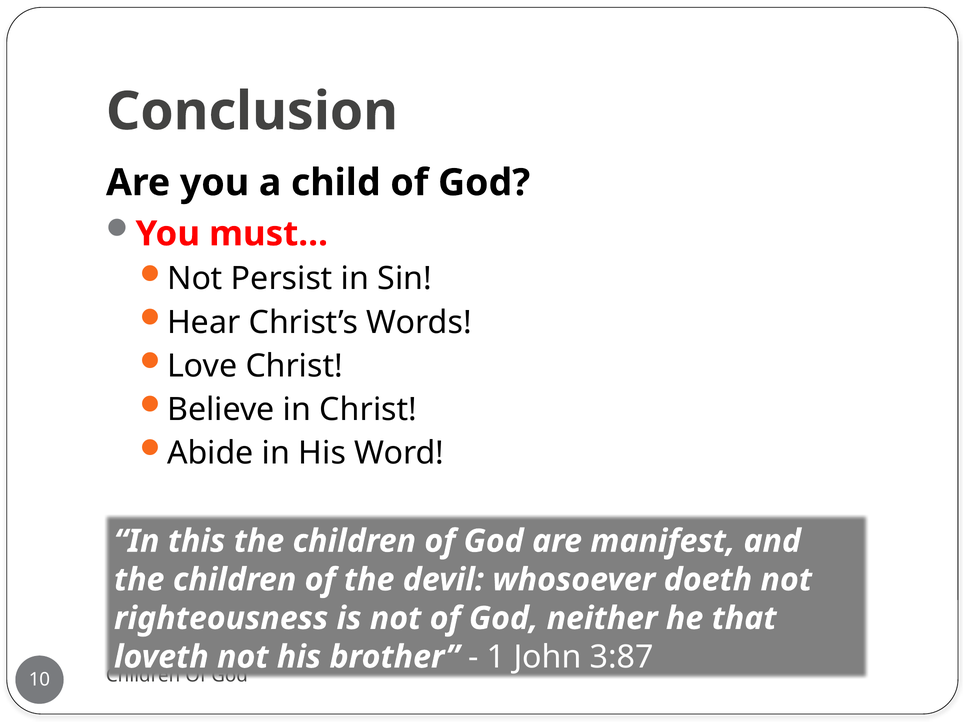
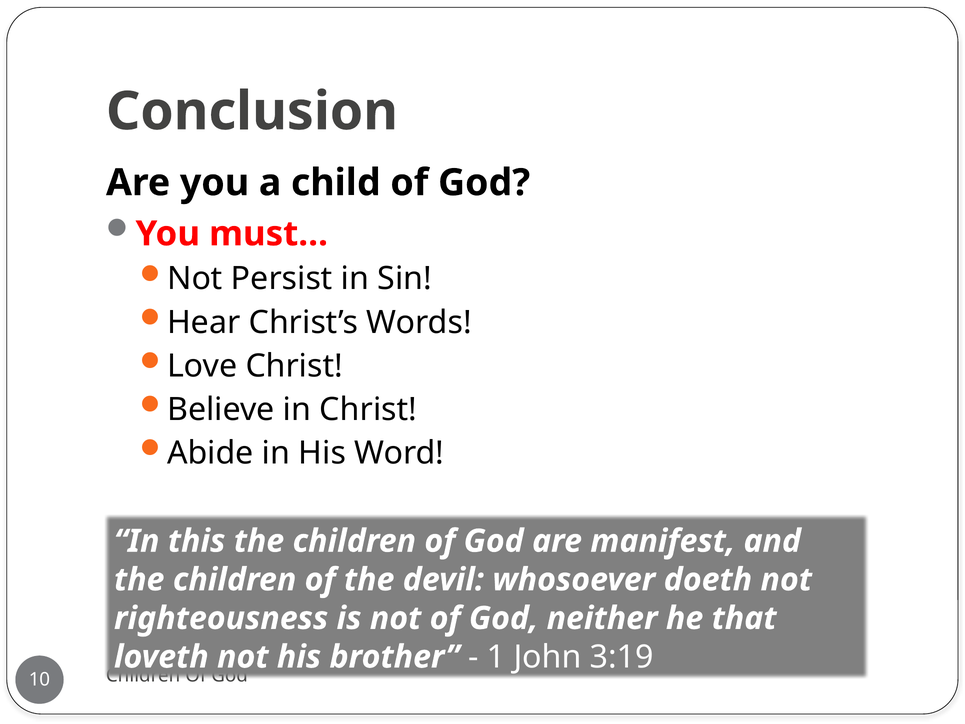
3:87: 3:87 -> 3:19
